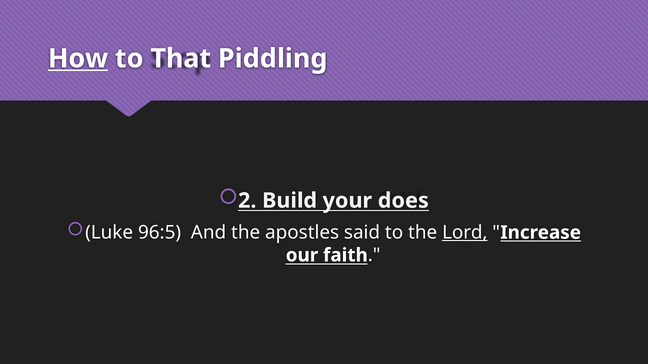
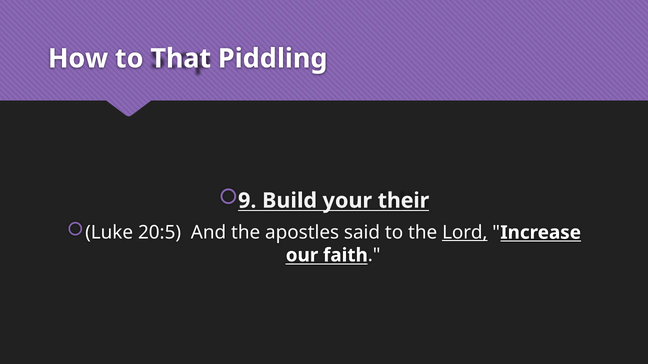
How underline: present -> none
2: 2 -> 9
does: does -> their
96:5: 96:5 -> 20:5
